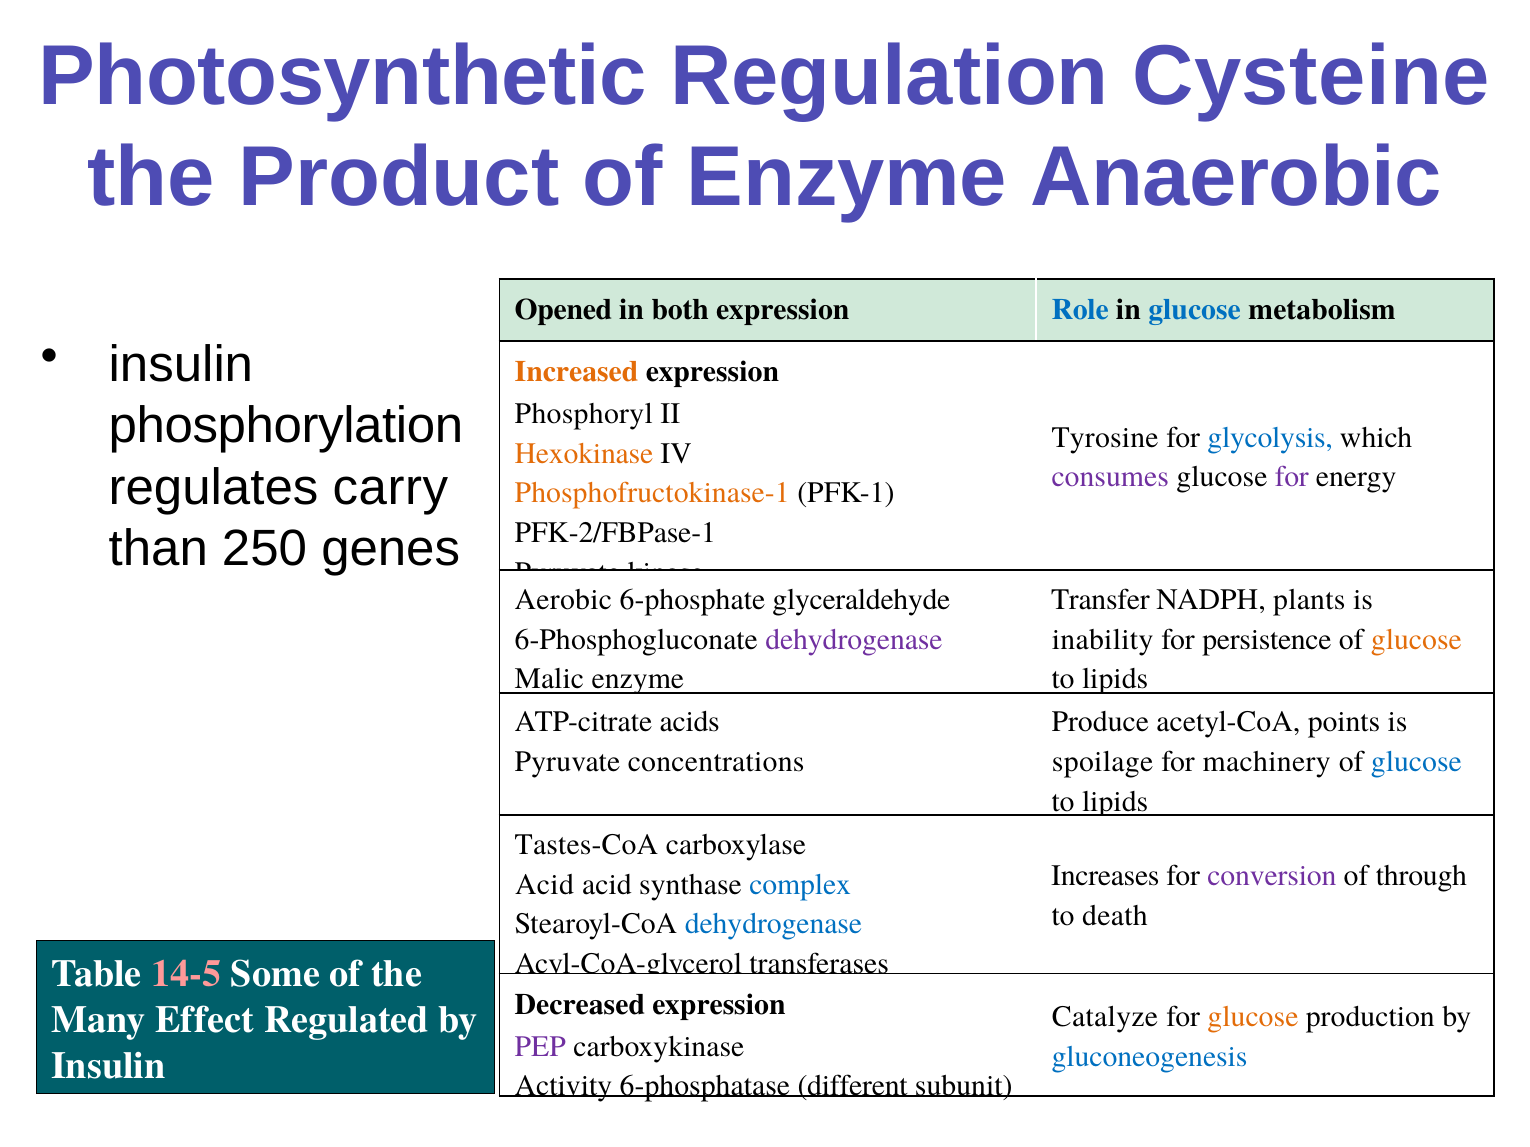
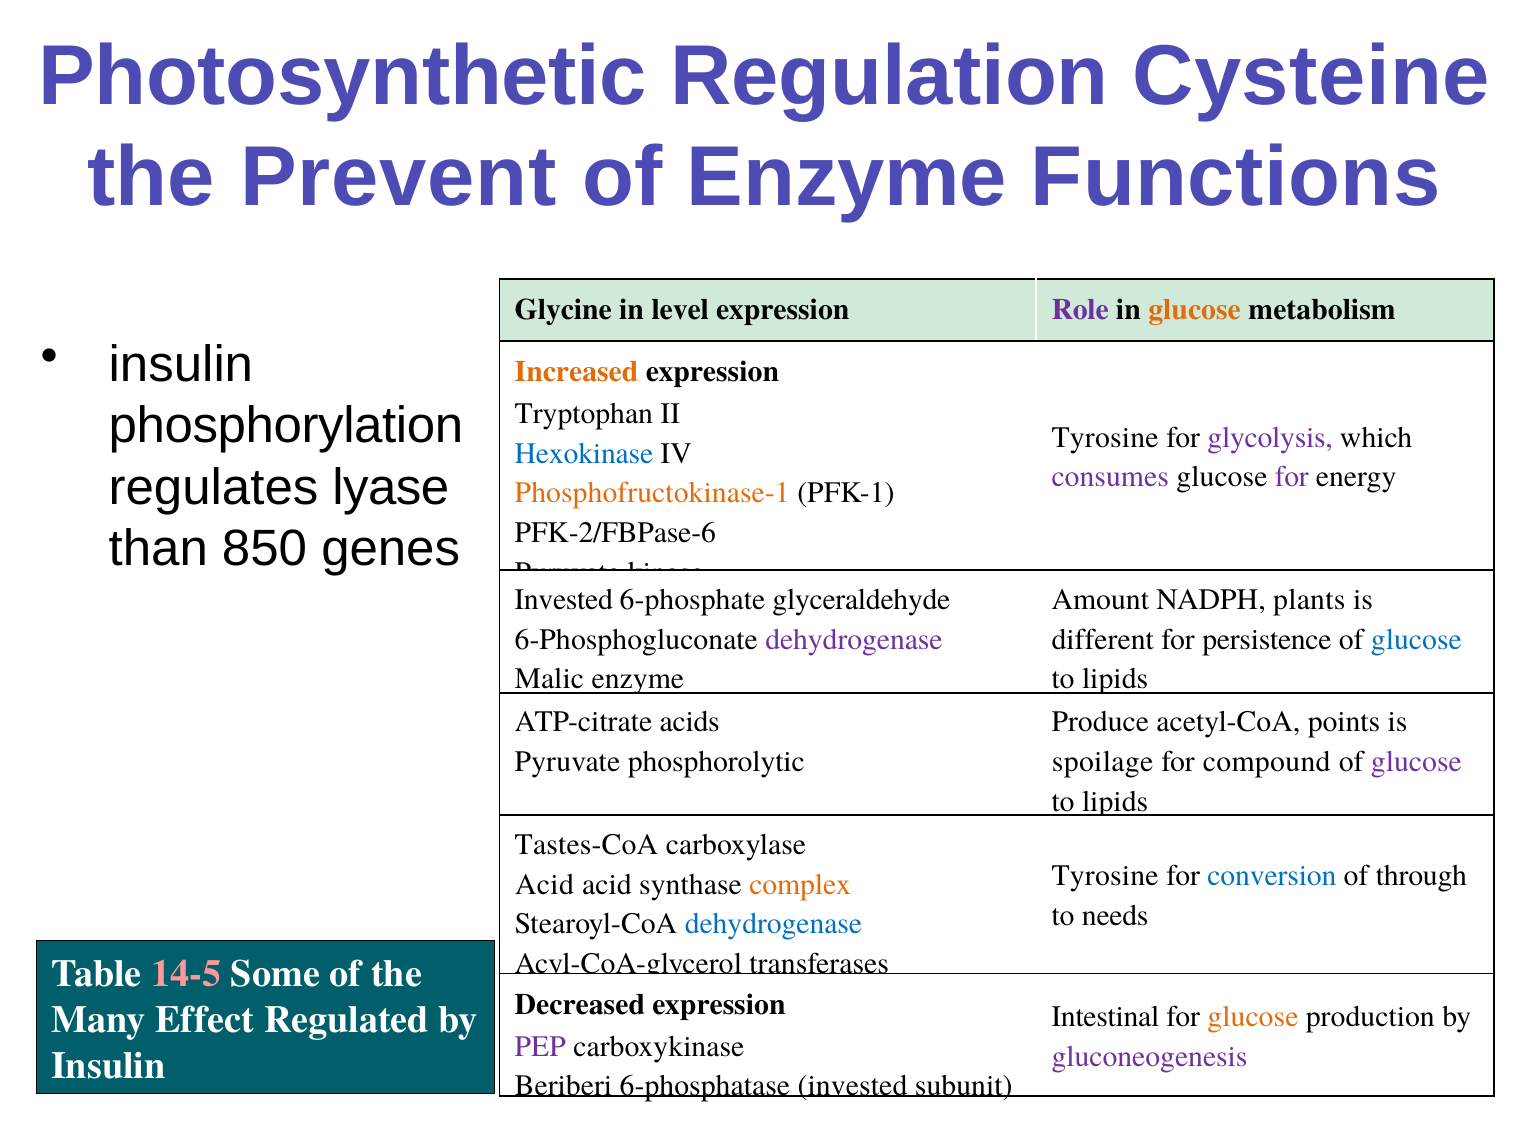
Product: Product -> Prevent
Anaerobic: Anaerobic -> Functions
Opened: Opened -> Glycine
both: both -> level
Role colour: blue -> purple
glucose at (1195, 310) colour: blue -> orange
Phosphoryl: Phosphoryl -> Tryptophan
glycolysis colour: blue -> purple
Hexokinase colour: orange -> blue
carry: carry -> lyase
PFK-2/FBPase-1: PFK-2/FBPase-1 -> PFK-2/FBPase-6
250: 250 -> 850
Aerobic at (563, 600): Aerobic -> Invested
Transfer: Transfer -> Amount
inability: inability -> different
glucose at (1416, 640) colour: orange -> blue
concentrations: concentrations -> phosphorolytic
machinery: machinery -> compound
glucose at (1416, 762) colour: blue -> purple
Increases at (1105, 876): Increases -> Tyrosine
conversion colour: purple -> blue
complex colour: blue -> orange
death: death -> needs
Catalyze: Catalyze -> Intestinal
gluconeogenesis colour: blue -> purple
Activity: Activity -> Beriberi
6-phosphatase different: different -> invested
